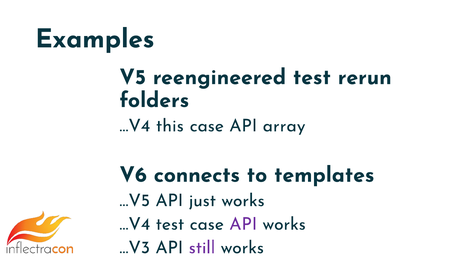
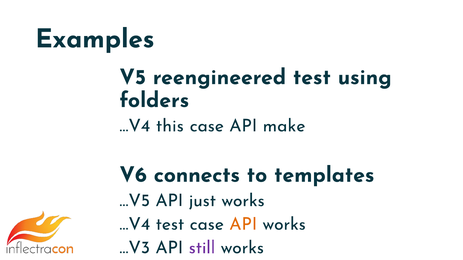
rerun: rerun -> using
array: array -> make
API at (243, 224) colour: purple -> orange
